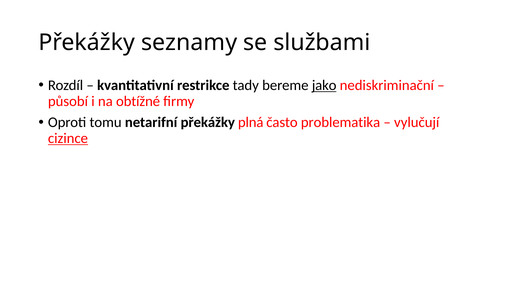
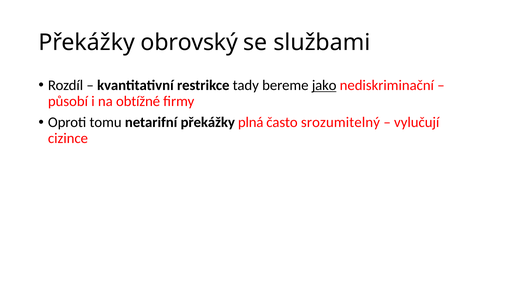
seznamy: seznamy -> obrovský
problematika: problematika -> srozumitelný
cizince underline: present -> none
